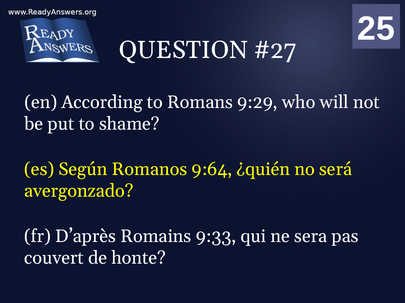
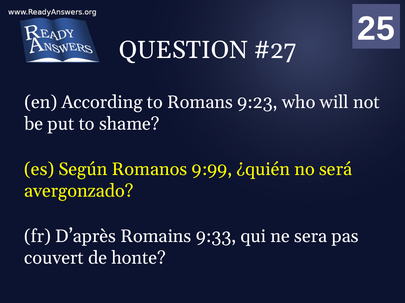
9:29: 9:29 -> 9:23
9:64: 9:64 -> 9:99
